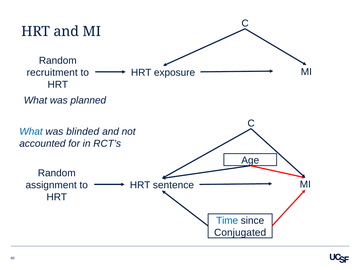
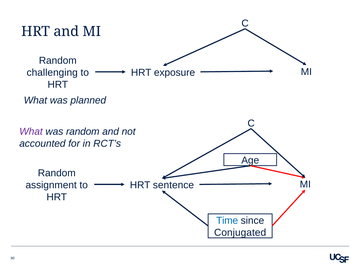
recruitment: recruitment -> challenging
What at (31, 132) colour: blue -> purple
was blinded: blinded -> random
